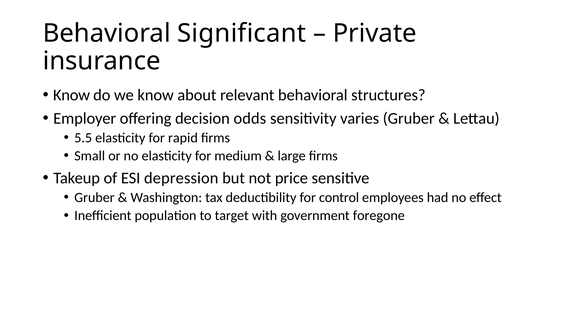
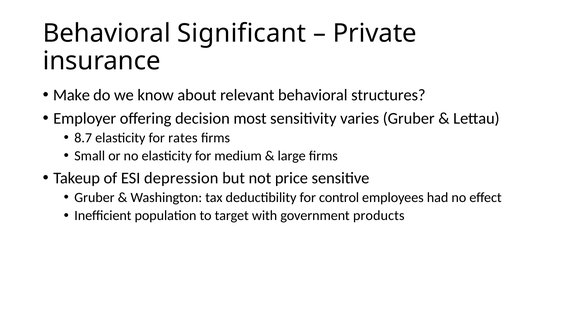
Know at (71, 95): Know -> Make
odds: odds -> most
5.5: 5.5 -> 8.7
rapid: rapid -> rates
foregone: foregone -> products
